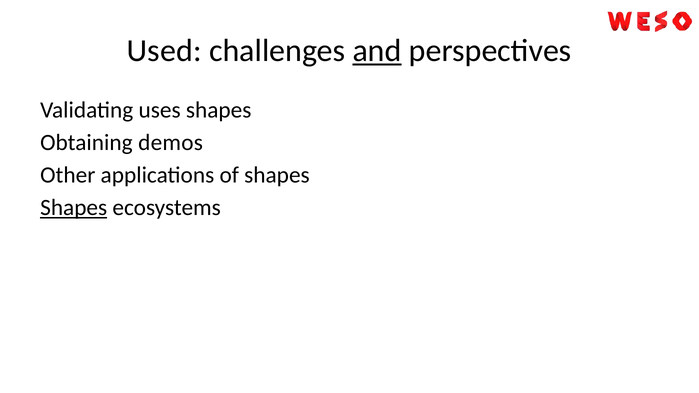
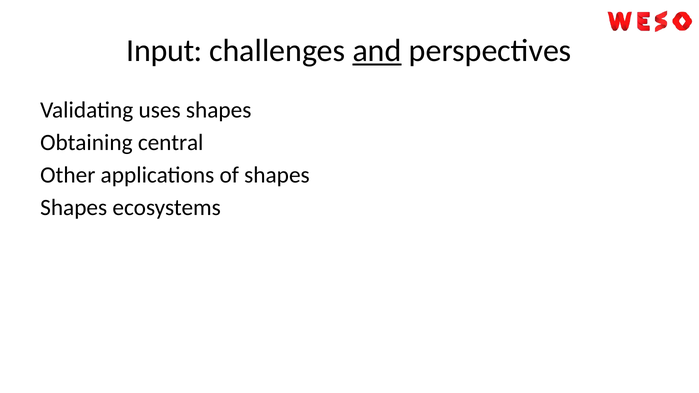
Used: Used -> Input
demos: demos -> central
Shapes at (74, 208) underline: present -> none
